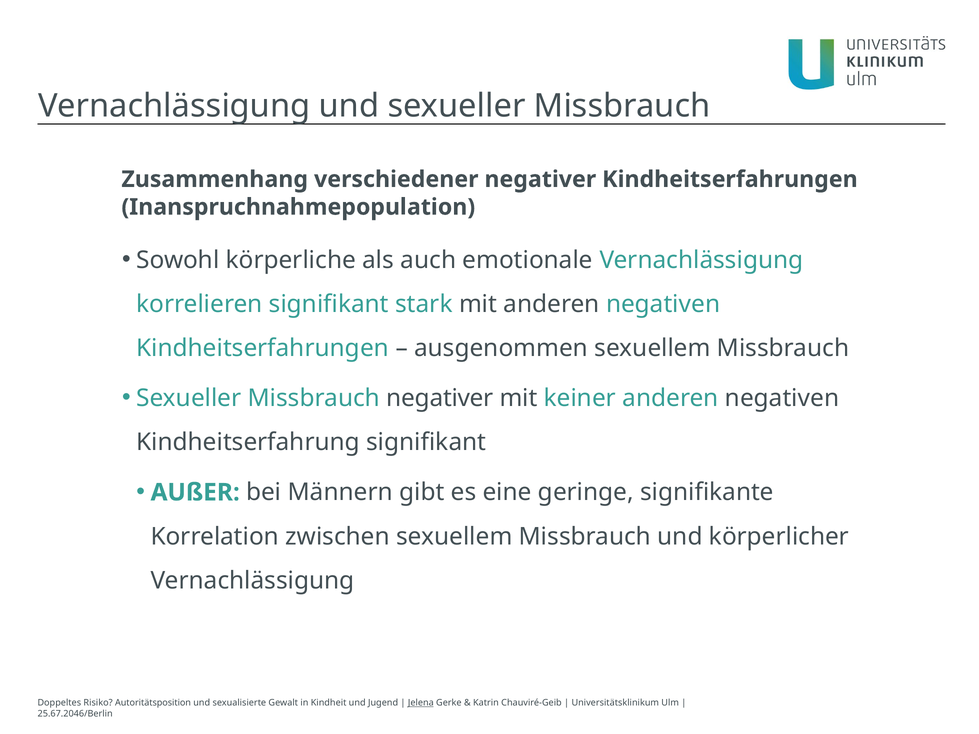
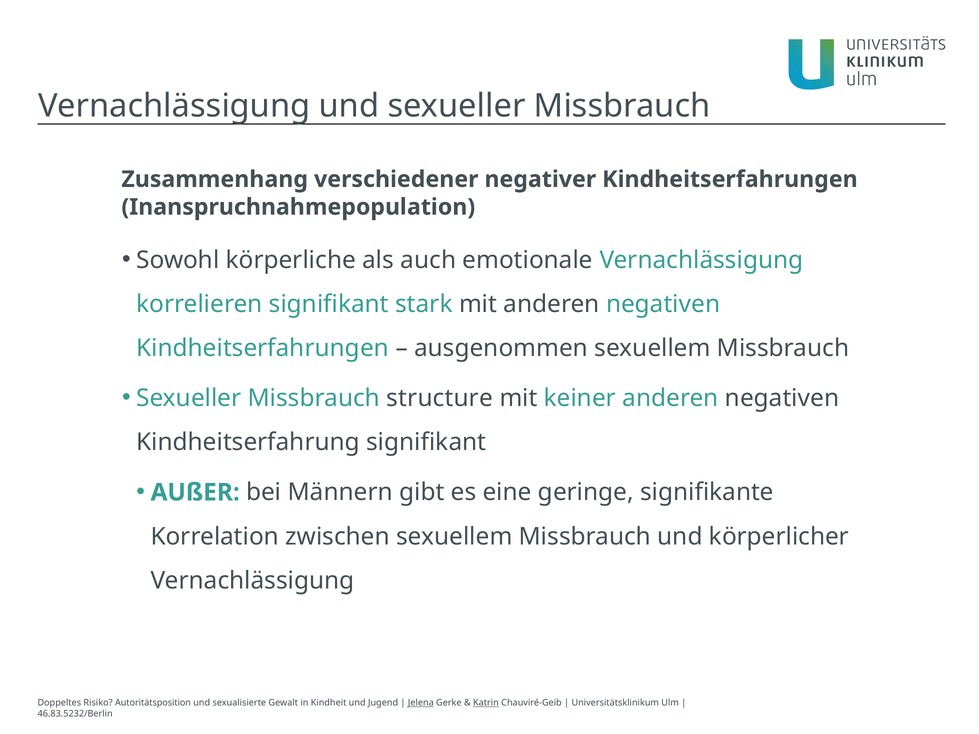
Missbrauch negativer: negativer -> structure
Katrin underline: none -> present
25.67.2046/Berlin: 25.67.2046/Berlin -> 46.83.5232/Berlin
